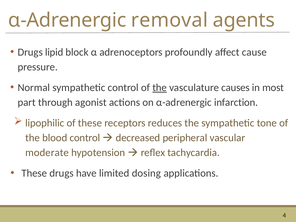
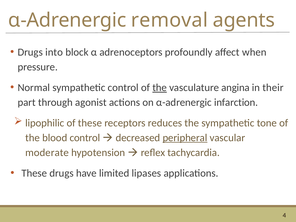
lipid: lipid -> into
cause: cause -> when
causes: causes -> angina
most: most -> their
peripheral underline: none -> present
dosing: dosing -> lipases
